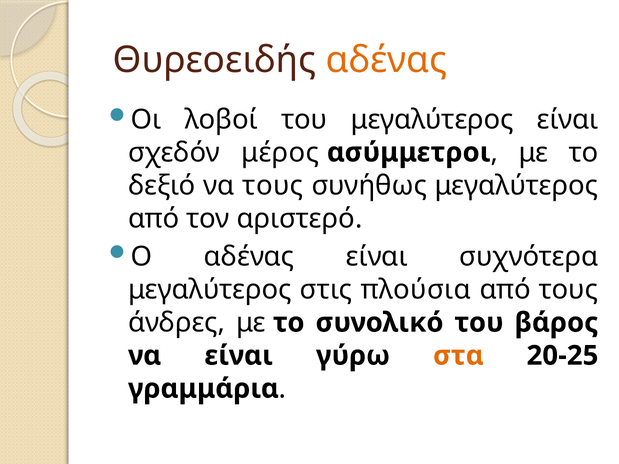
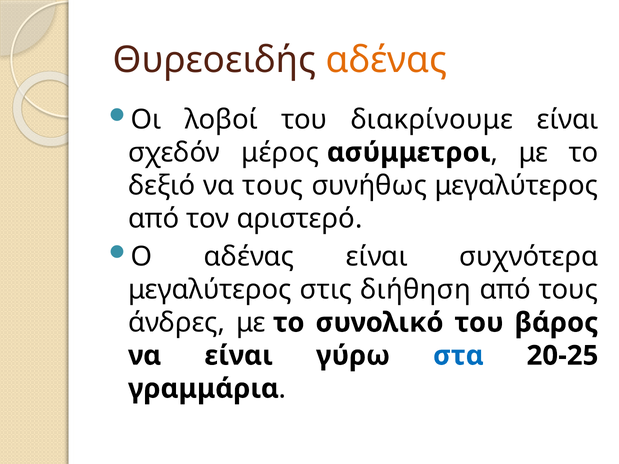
του μεγαλύτερος: μεγαλύτερος -> διακρίνουμε
πλούσια: πλούσια -> διήθηση
στα colour: orange -> blue
